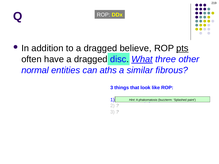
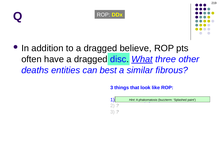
pts underline: present -> none
normal: normal -> deaths
aths: aths -> best
